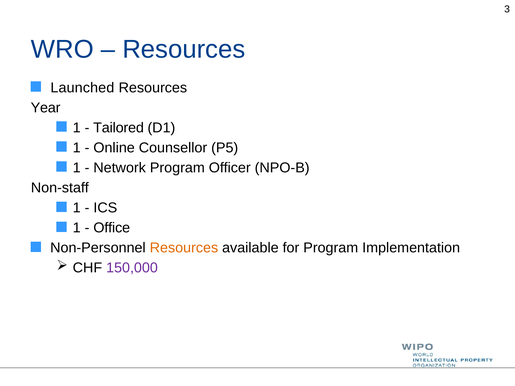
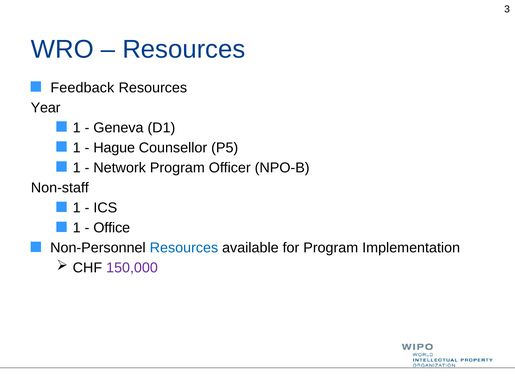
Launched: Launched -> Feedback
Tailored: Tailored -> Geneva
Online: Online -> Hague
Resources at (184, 248) colour: orange -> blue
